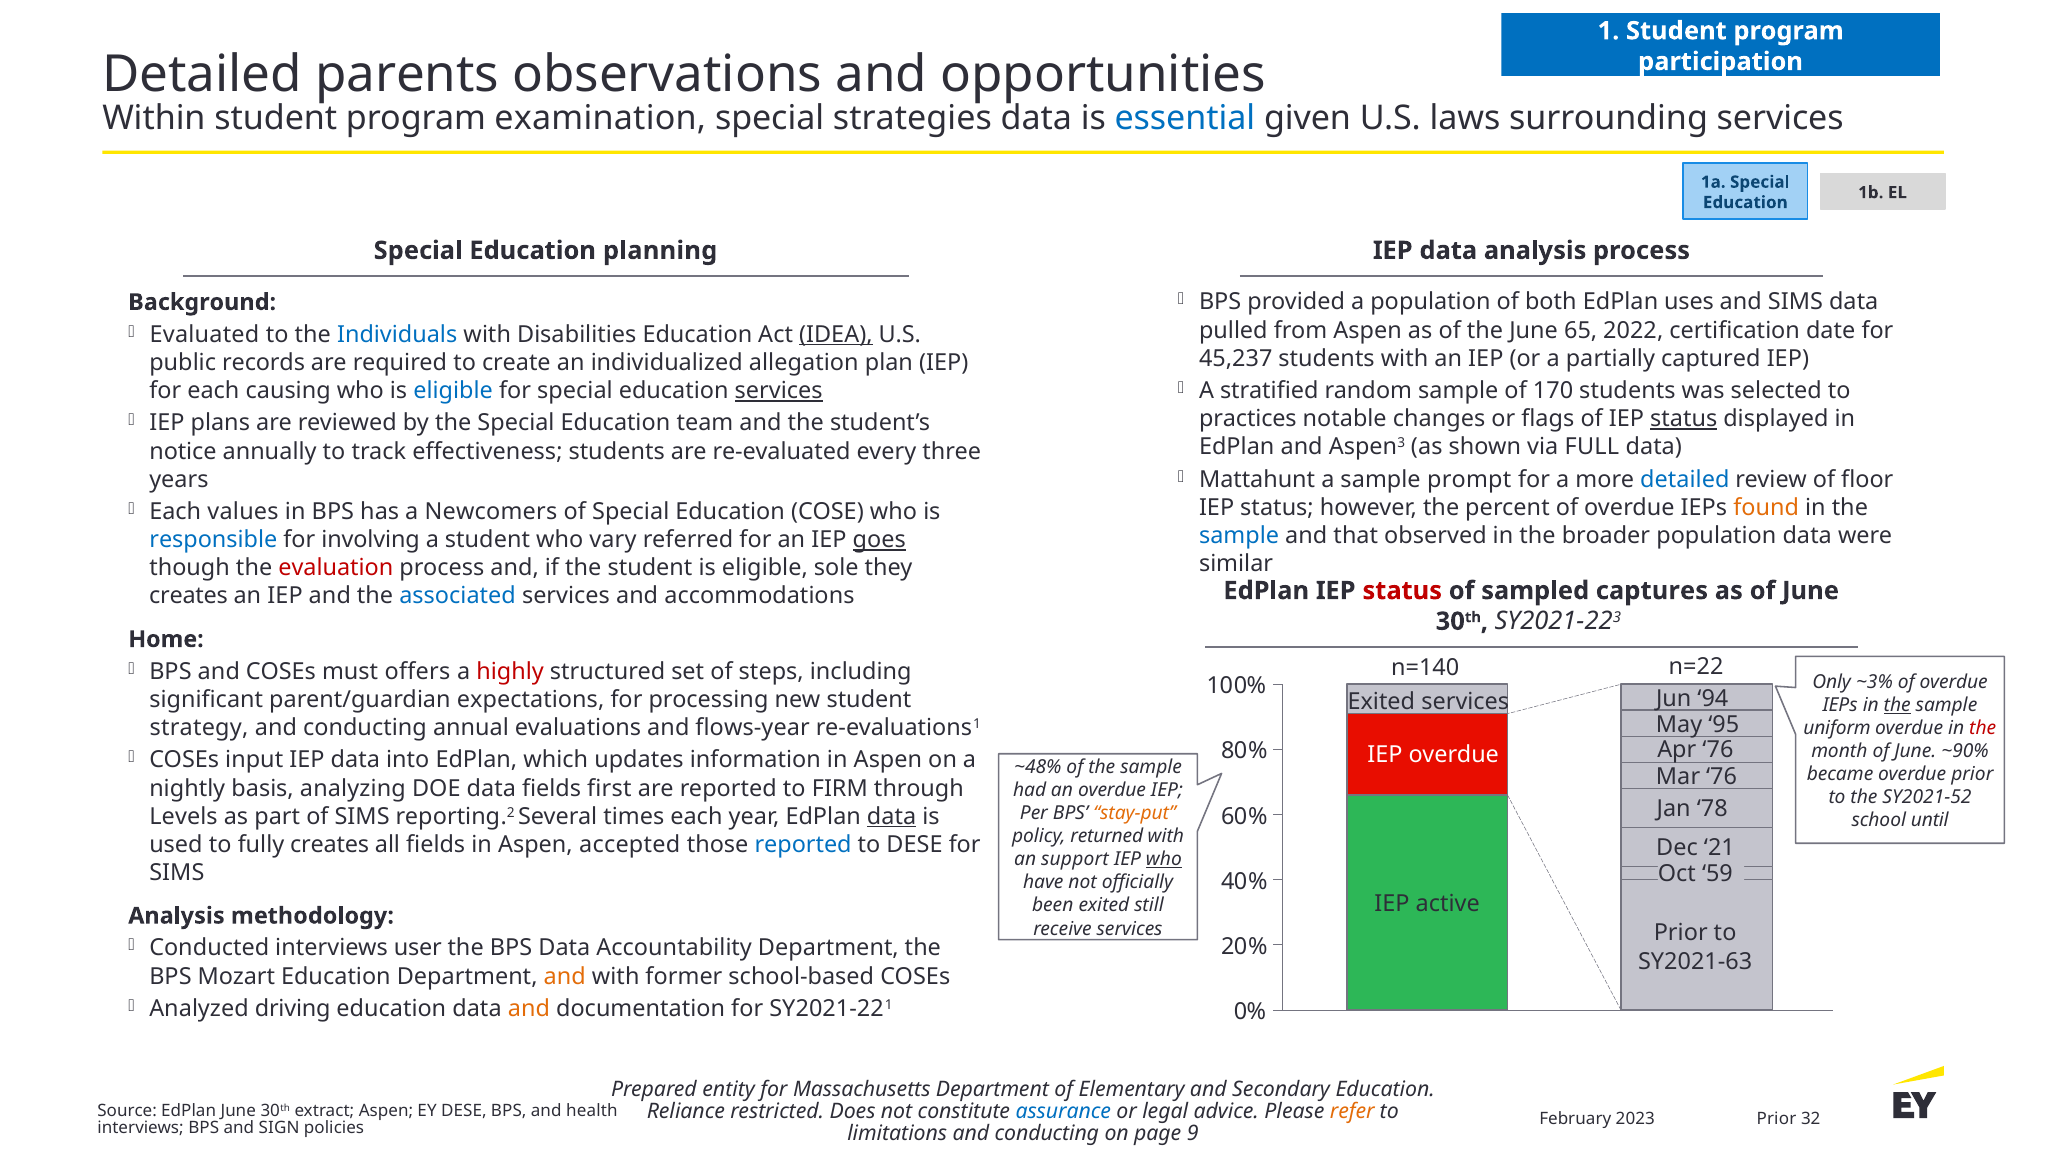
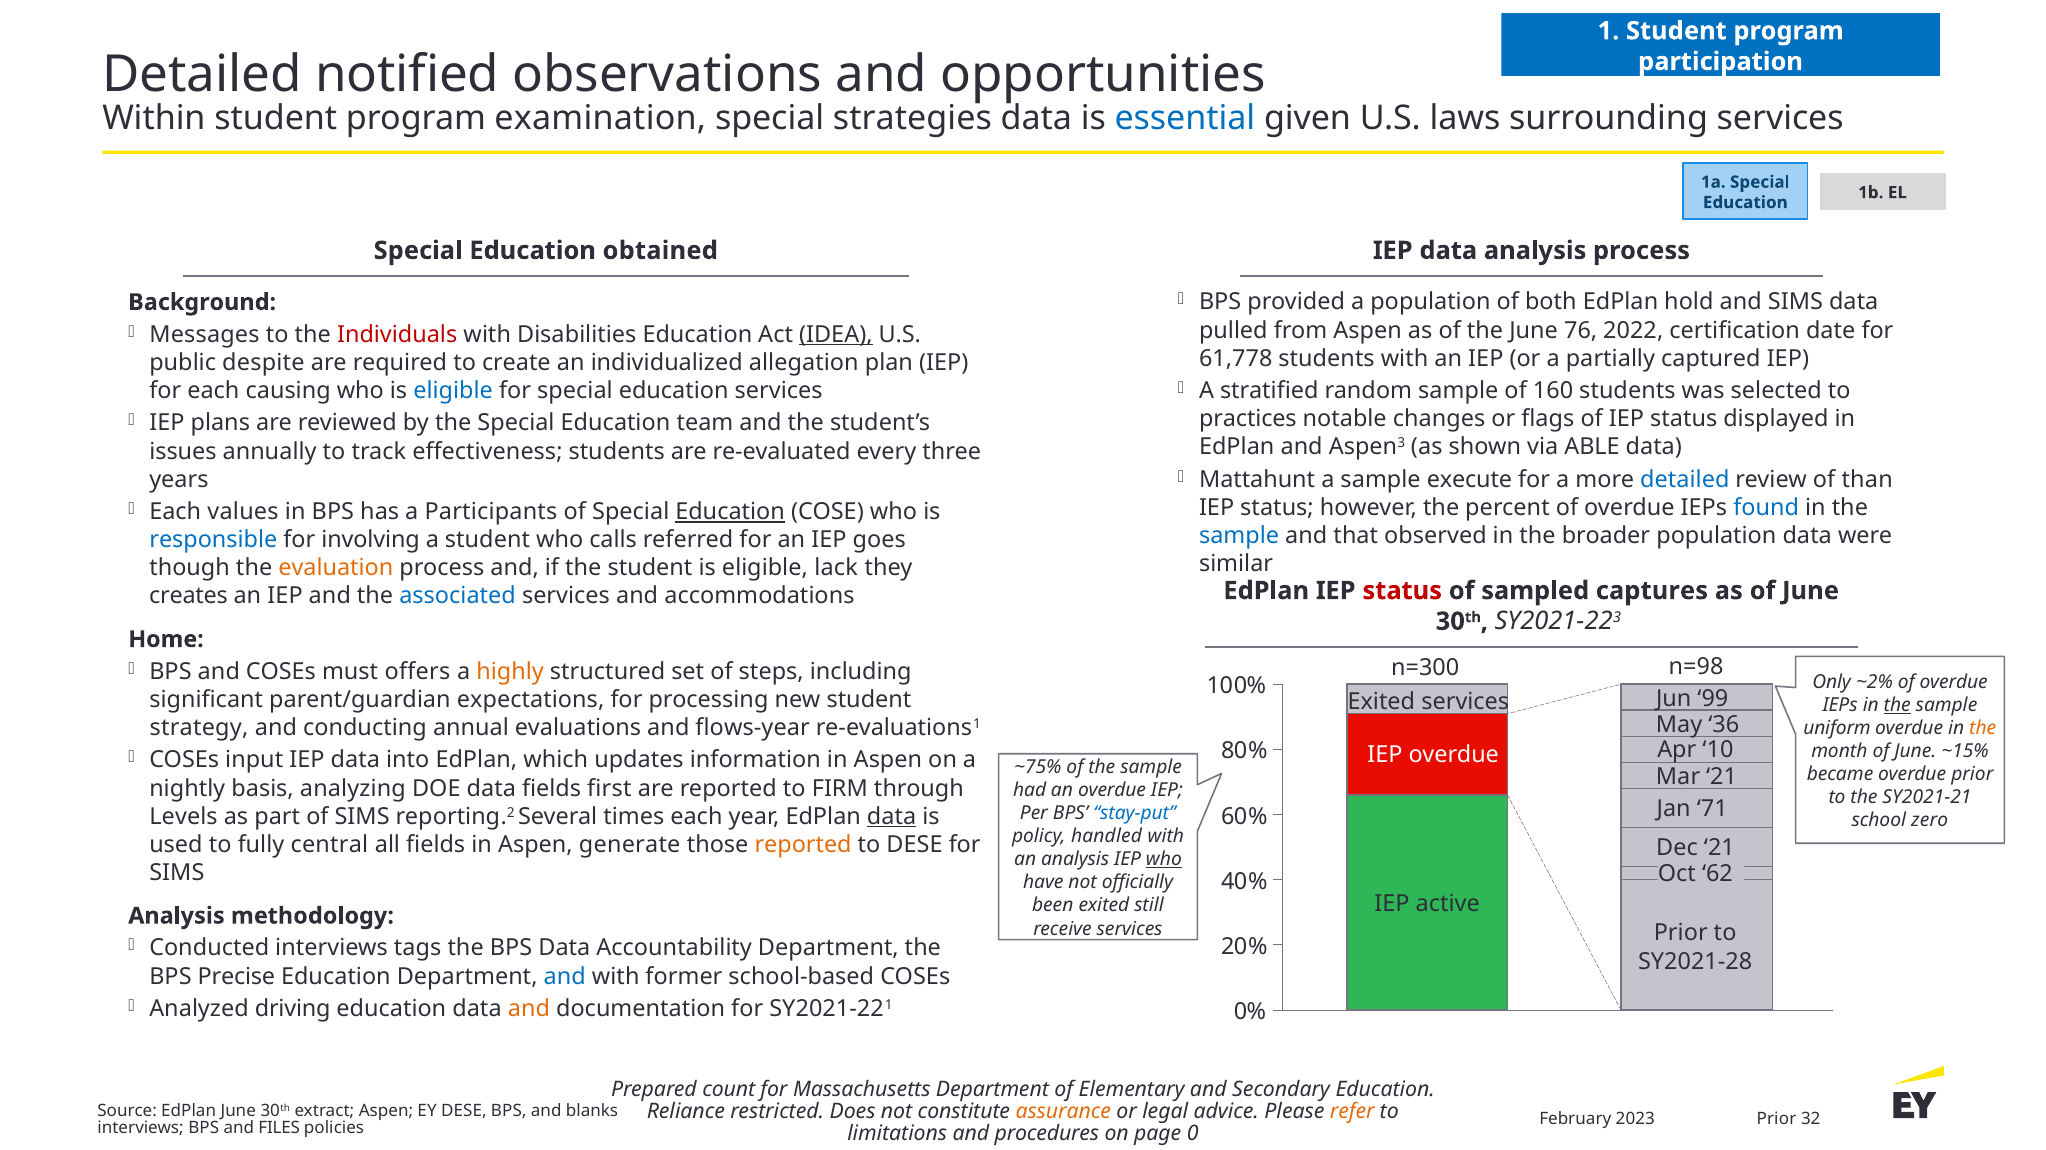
parents: parents -> notified
planning: planning -> obtained
uses: uses -> hold
65: 65 -> 76
Evaluated: Evaluated -> Messages
Individuals colour: blue -> red
45,237: 45,237 -> 61,778
records: records -> despite
170: 170 -> 160
services at (779, 391) underline: present -> none
status at (1684, 419) underline: present -> none
FULL: FULL -> ABLE
notice: notice -> issues
prompt: prompt -> execute
floor: floor -> than
found colour: orange -> blue
Newcomers: Newcomers -> Participants
Education at (730, 512) underline: none -> present
vary: vary -> calls
goes underline: present -> none
evaluation colour: red -> orange
sole: sole -> lack
n=22: n=22 -> n=98
n=140: n=140 -> n=300
highly colour: red -> orange
~3%: ~3% -> ~2%
94: 94 -> 99
95: 95 -> 36
the at (1983, 728) colour: red -> orange
Apr 76: 76 -> 10
~90%: ~90% -> ~15%
~48%: ~48% -> ~75%
Mar 76: 76 -> 21
SY2021-52: SY2021-52 -> SY2021-21
78: 78 -> 71
stay-put colour: orange -> blue
until: until -> zero
returned: returned -> handled
fully creates: creates -> central
accepted: accepted -> generate
reported at (803, 845) colour: blue -> orange
an support: support -> analysis
59: 59 -> 62
user: user -> tags
SY2021-63: SY2021-63 -> SY2021-28
Mozart: Mozart -> Precise
and at (565, 977) colour: orange -> blue
entity: entity -> count
assurance colour: blue -> orange
health: health -> blanks
SIGN: SIGN -> FILES
limitations and conducting: conducting -> procedures
9: 9 -> 0
